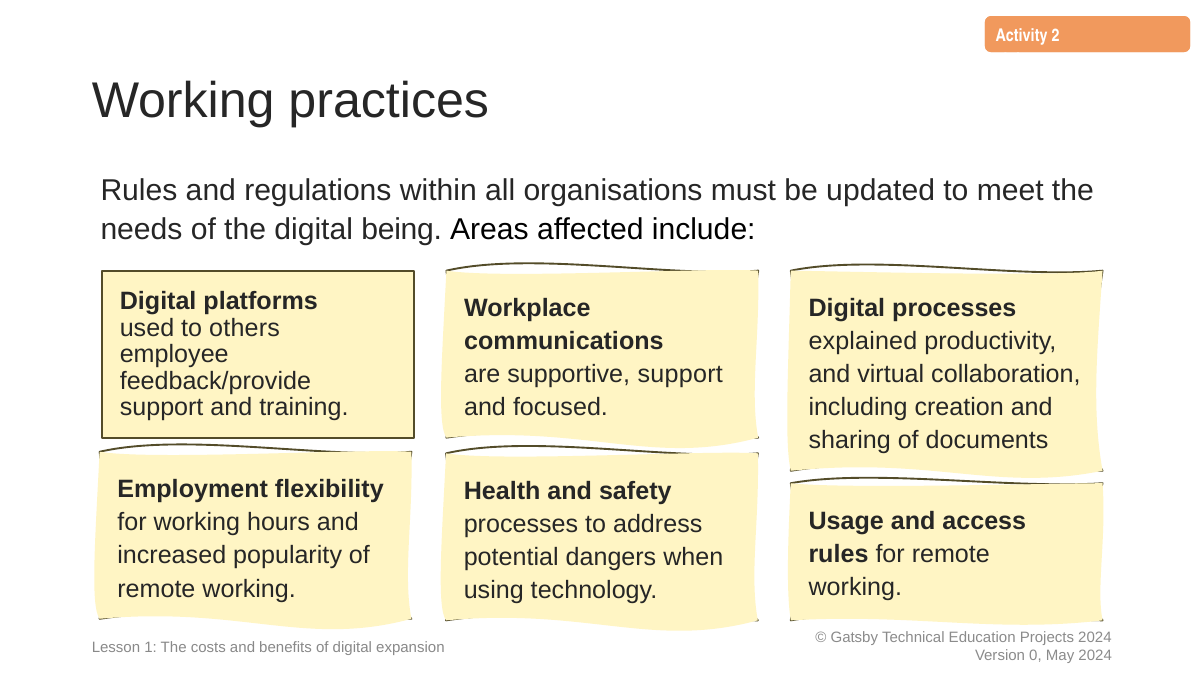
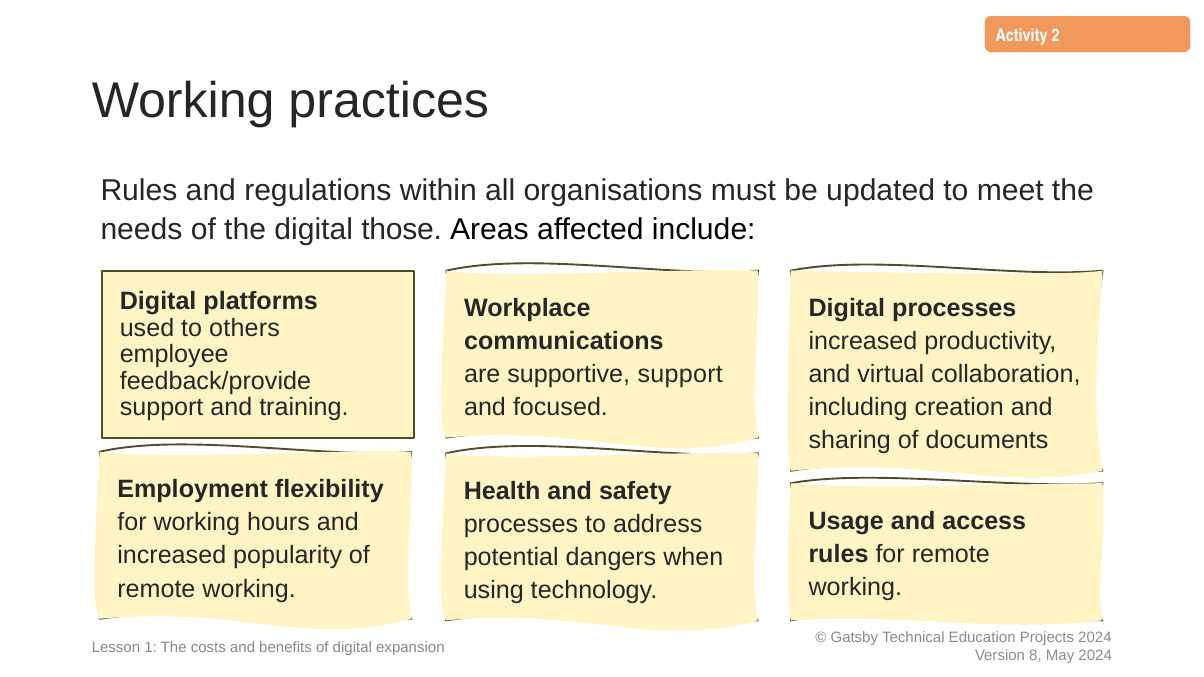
being: being -> those
explained at (863, 341): explained -> increased
0: 0 -> 8
